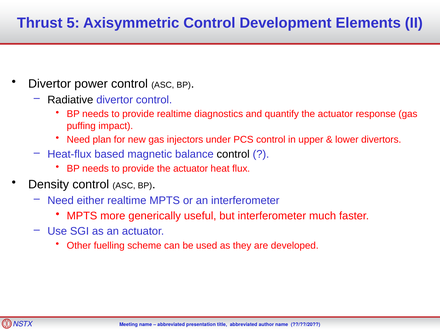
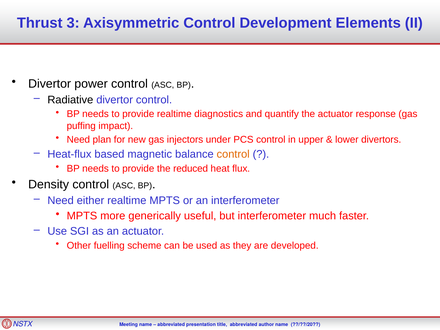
5: 5 -> 3
control at (233, 154) colour: black -> orange
provide the actuator: actuator -> reduced
